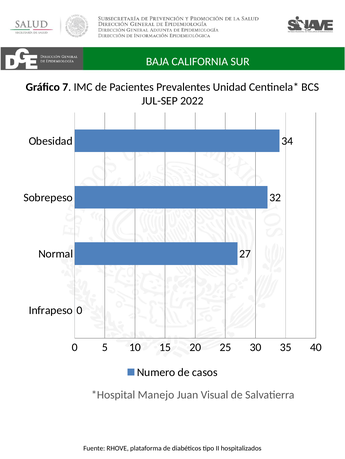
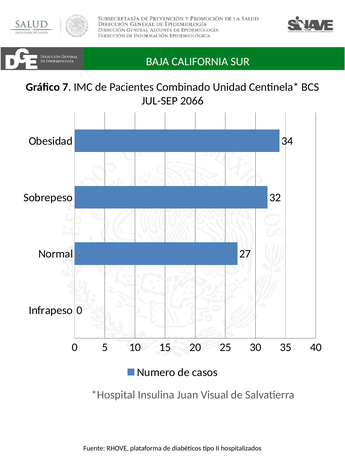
Prevalentes: Prevalentes -> Combinado
2022: 2022 -> 2066
Manejo: Manejo -> Insulina
